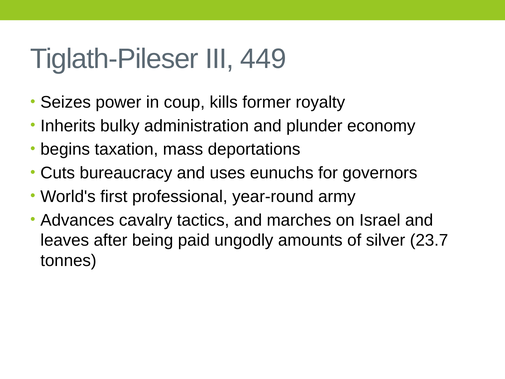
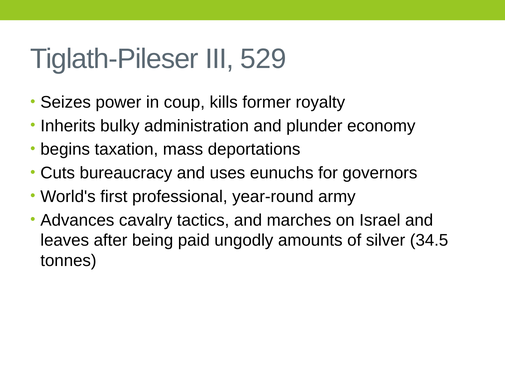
449: 449 -> 529
23.7: 23.7 -> 34.5
